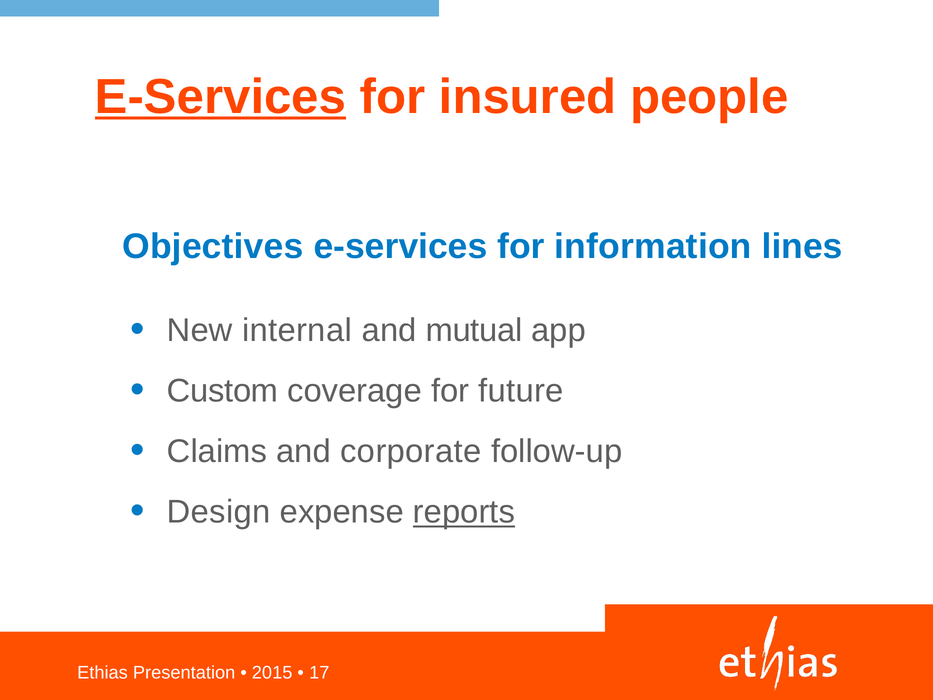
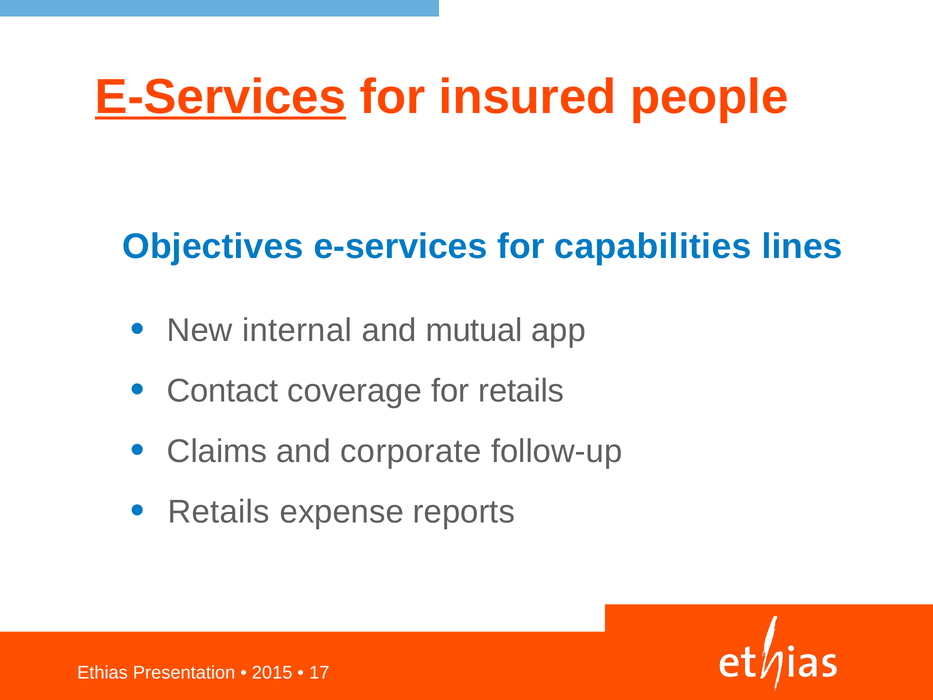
information: information -> capabilities
Custom: Custom -> Contact
for future: future -> retails
Design at (219, 512): Design -> Retails
reports underline: present -> none
